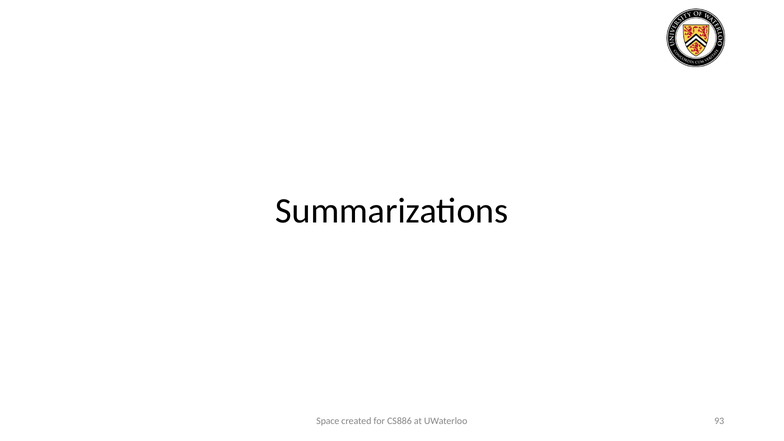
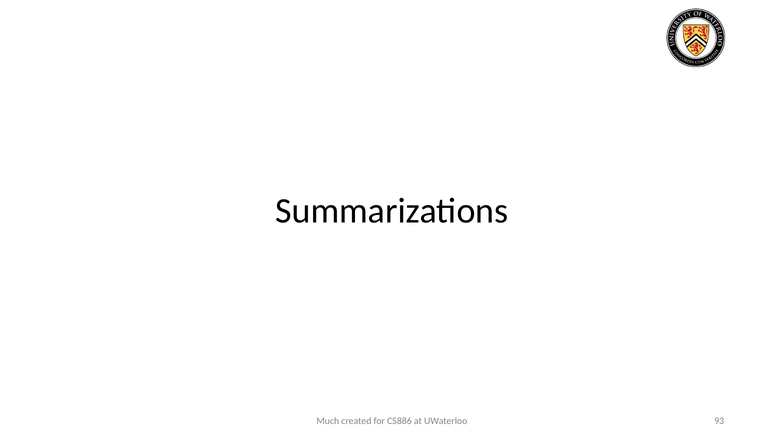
Space: Space -> Much
